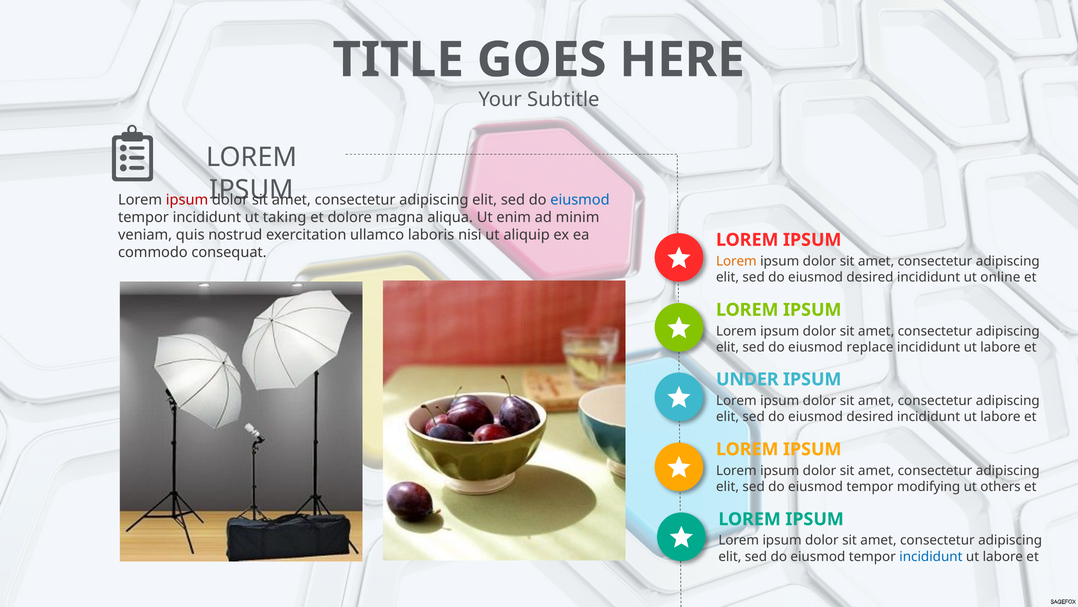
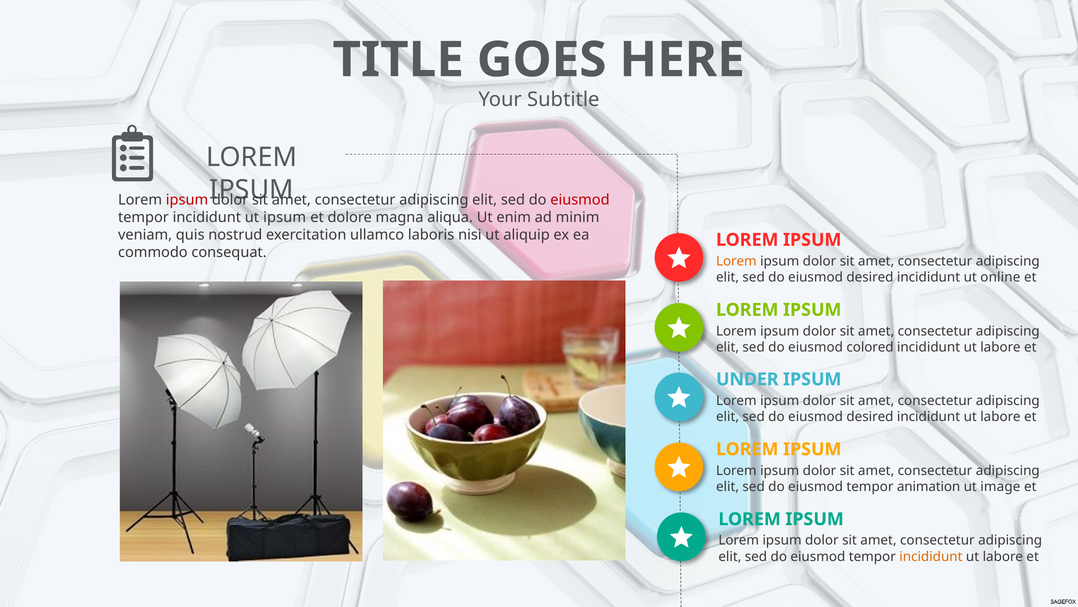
eiusmod at (580, 200) colour: blue -> red
ut taking: taking -> ipsum
replace: replace -> colored
modifying: modifying -> animation
others: others -> image
incididunt at (931, 556) colour: blue -> orange
